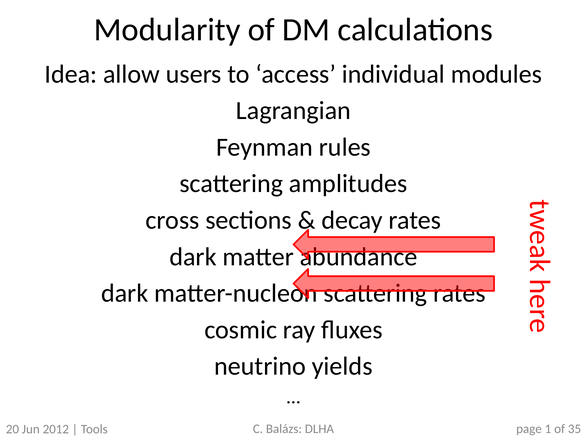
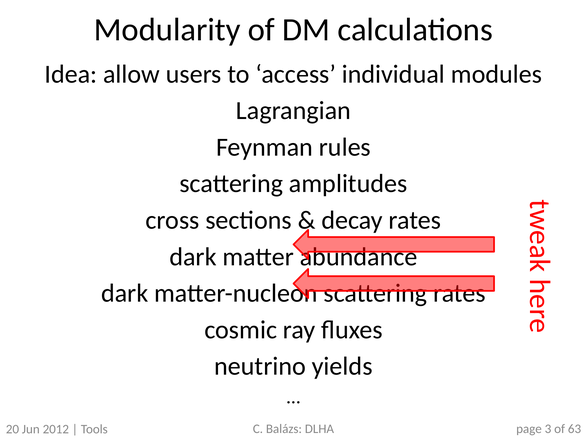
1: 1 -> 3
35: 35 -> 63
